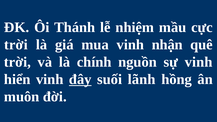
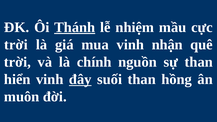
Thánh underline: none -> present
sự vinh: vinh -> than
suối lãnh: lãnh -> than
